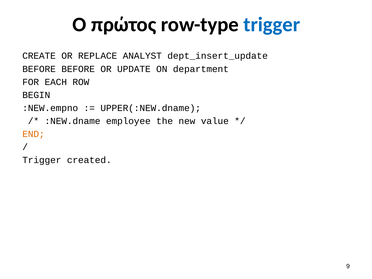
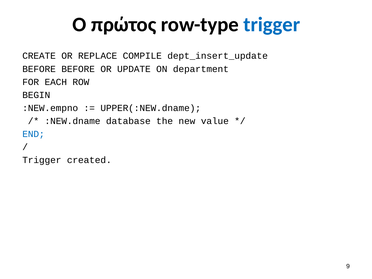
ANALYST: ANALYST -> COMPILE
employee: employee -> database
END colour: orange -> blue
